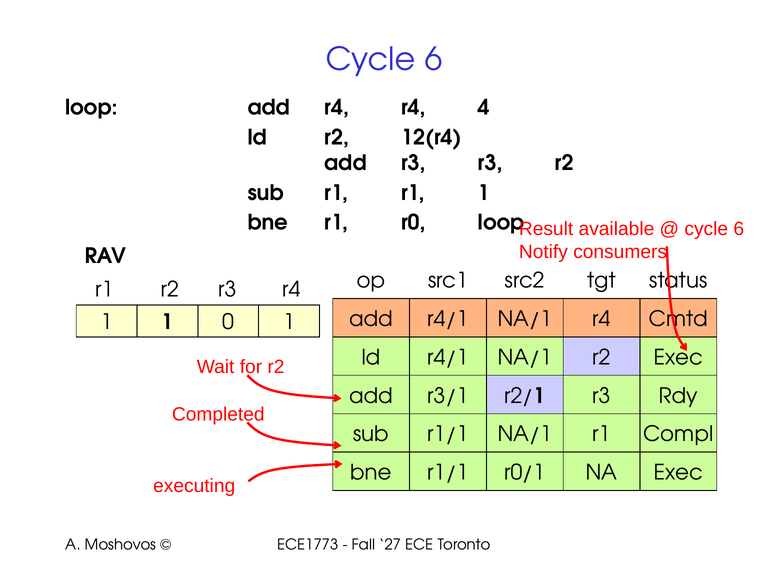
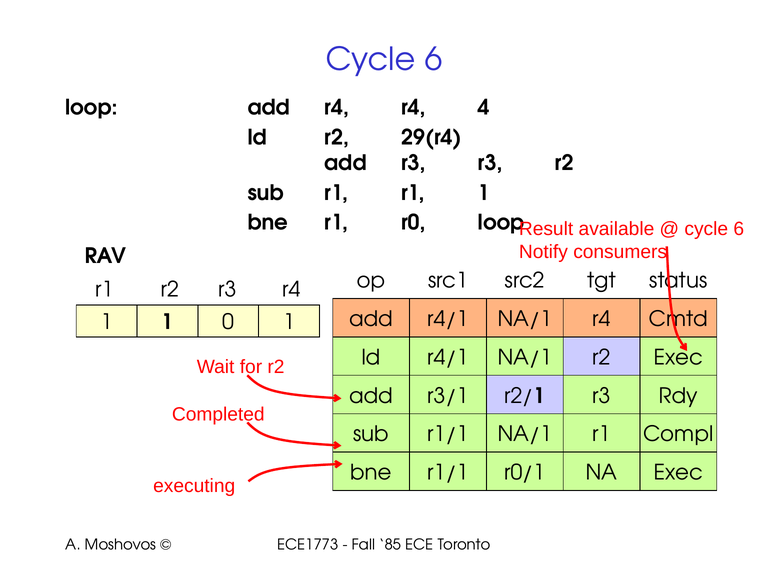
12(r4: 12(r4 -> 29(r4
27: 27 -> 85
